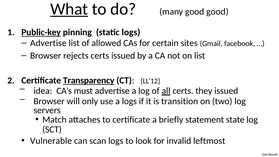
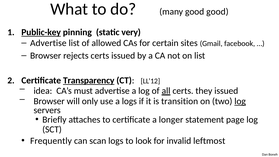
What underline: present -> none
static logs: logs -> very
log at (240, 101) underline: none -> present
Match: Match -> Briefly
briefly: briefly -> longer
state: state -> page
Vulnerable: Vulnerable -> Frequently
